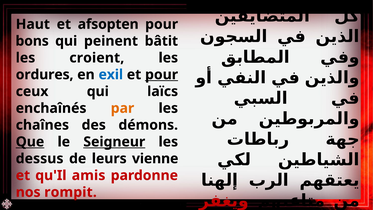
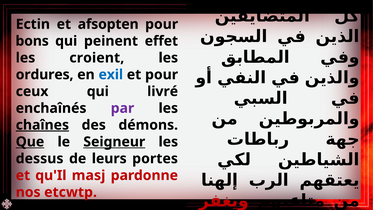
Haut: Haut -> Ectin
bâtit: bâtit -> effet
pour at (162, 75) underline: present -> none
laïcs: laïcs -> livré
par colour: orange -> purple
chaînes underline: none -> present
vienne: vienne -> portes
amis: amis -> masj
rompit: rompit -> etcwtp
